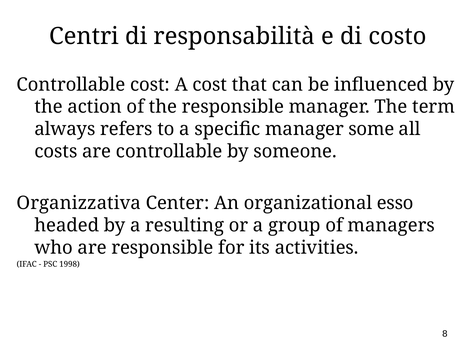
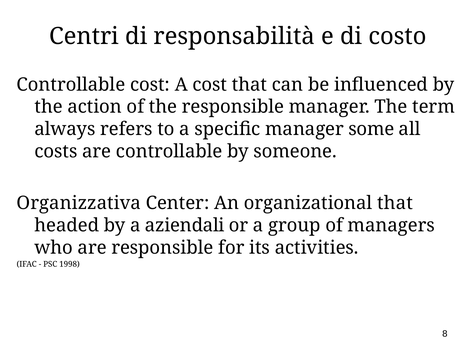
organizational esso: esso -> that
resulting: resulting -> aziendali
